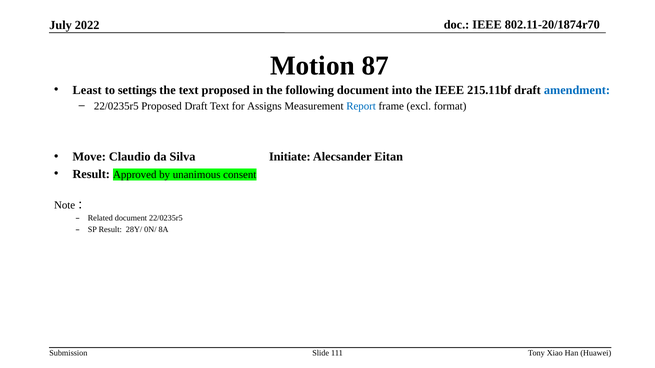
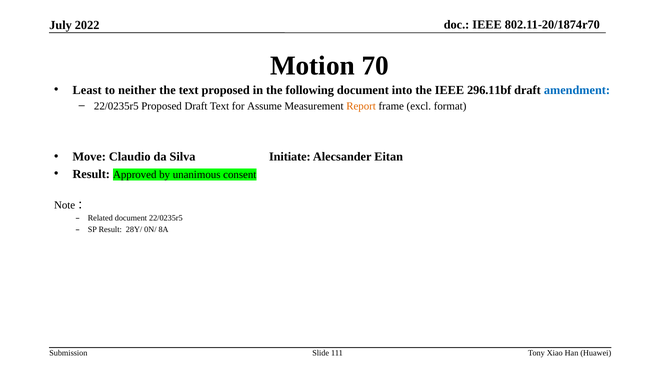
87: 87 -> 70
settings: settings -> neither
215.11bf: 215.11bf -> 296.11bf
Assigns: Assigns -> Assume
Report colour: blue -> orange
